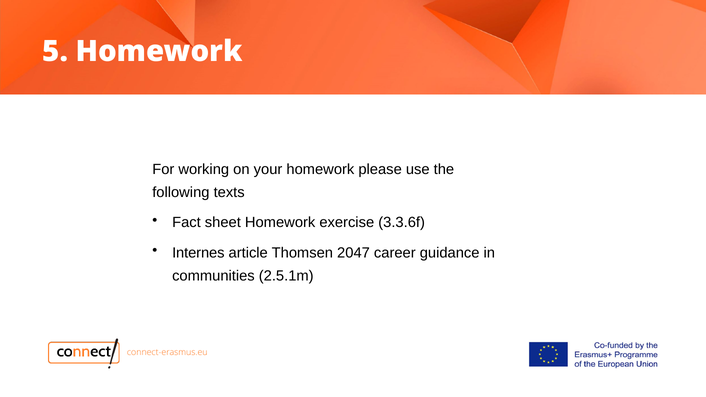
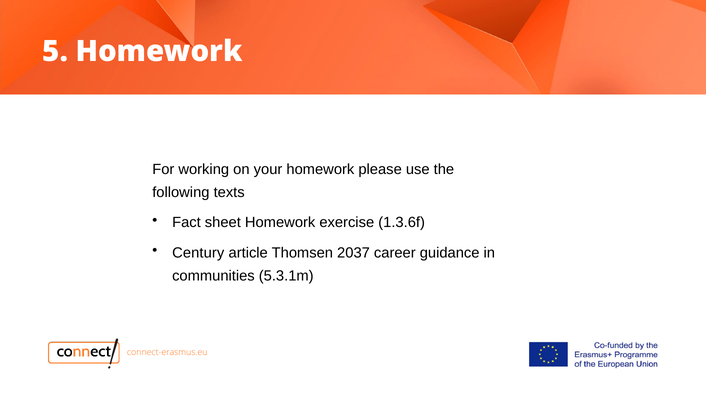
3.3.6f: 3.3.6f -> 1.3.6f
Internes: Internes -> Century
2047: 2047 -> 2037
2.5.1m: 2.5.1m -> 5.3.1m
